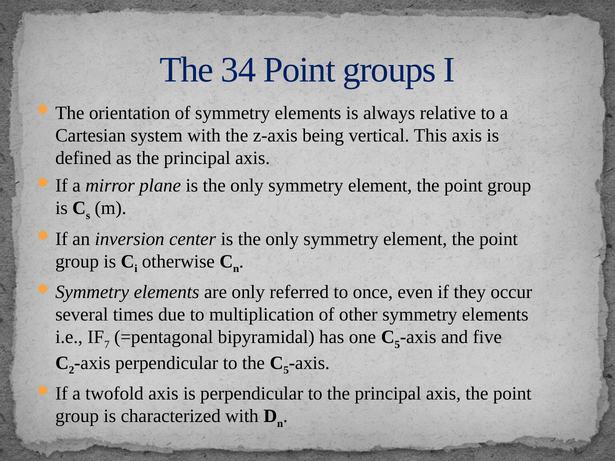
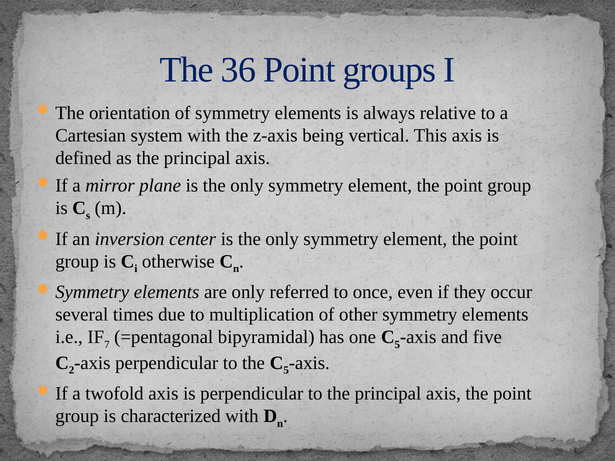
34: 34 -> 36
